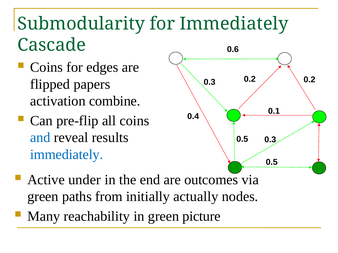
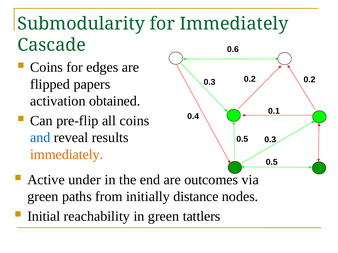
combine: combine -> obtained
immediately at (67, 155) colour: blue -> orange
actually: actually -> distance
Many: Many -> Initial
picture: picture -> tattlers
